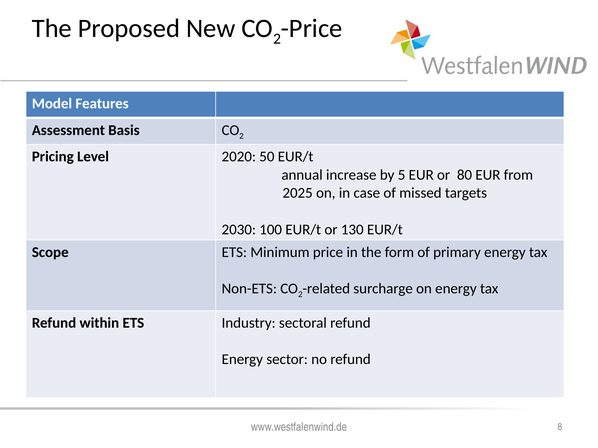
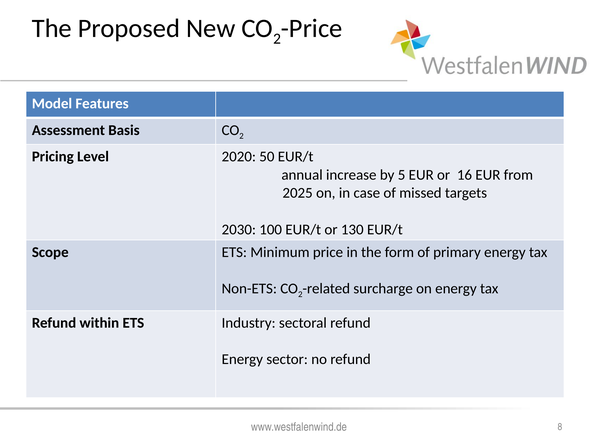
80: 80 -> 16
